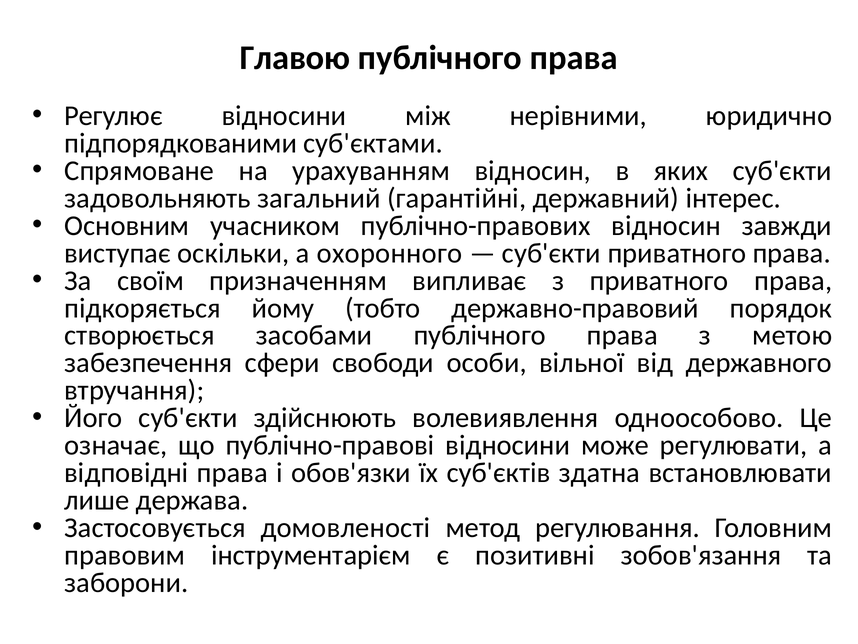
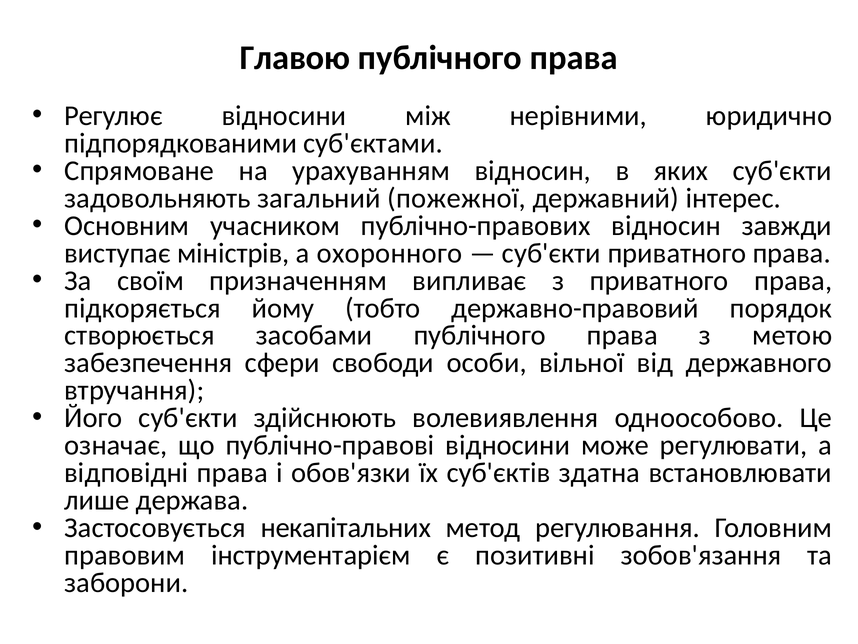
гарантійні: гарантійні -> пожежної
оскільки: оскільки -> міністрів
домовленості: домовленості -> некапітальних
